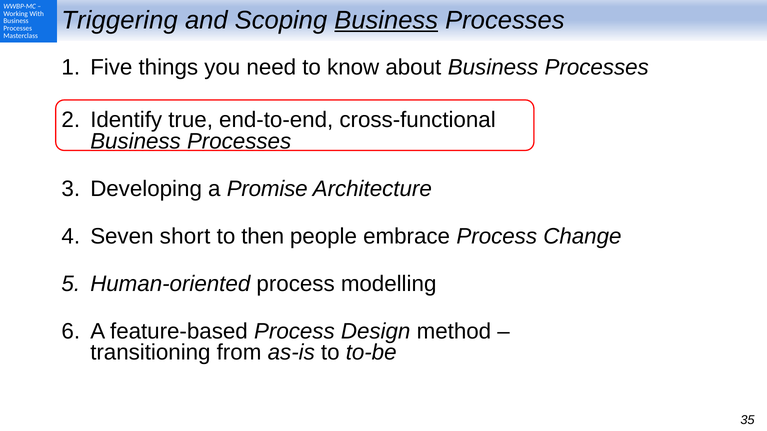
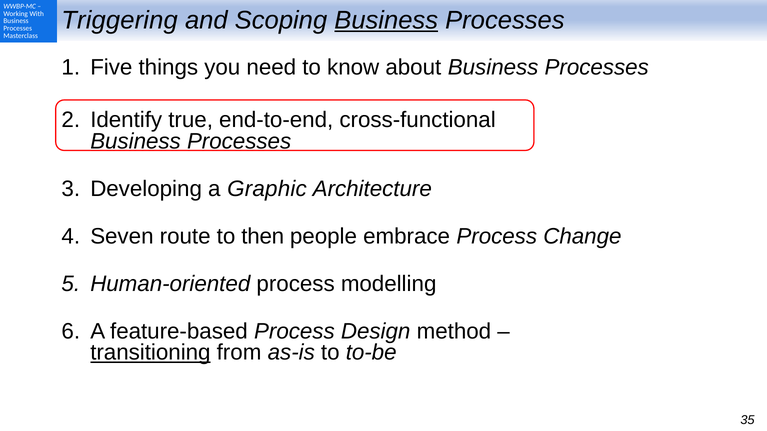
Promise: Promise -> Graphic
short: short -> route
transitioning underline: none -> present
